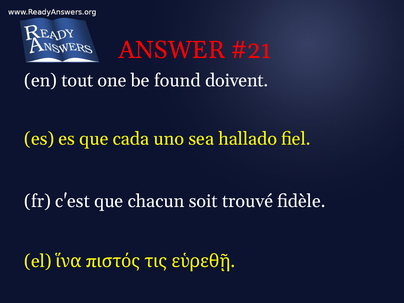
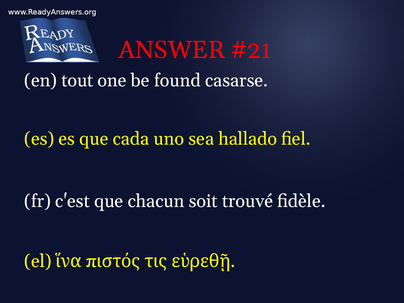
doivent: doivent -> casarse
